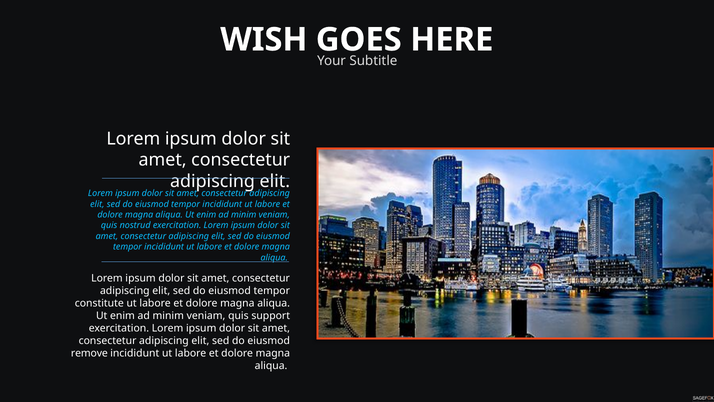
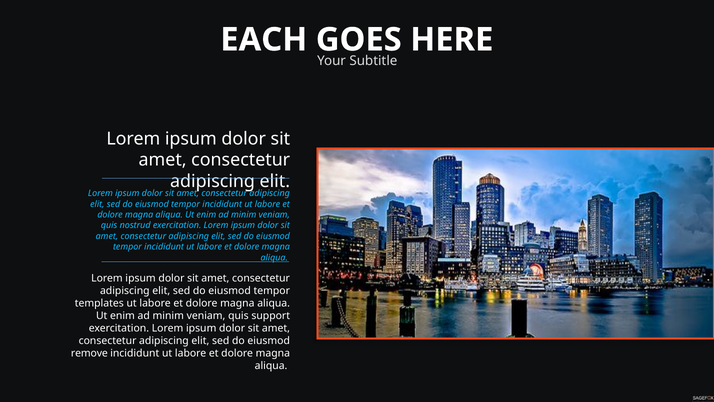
WISH: WISH -> EACH
constitute: constitute -> templates
